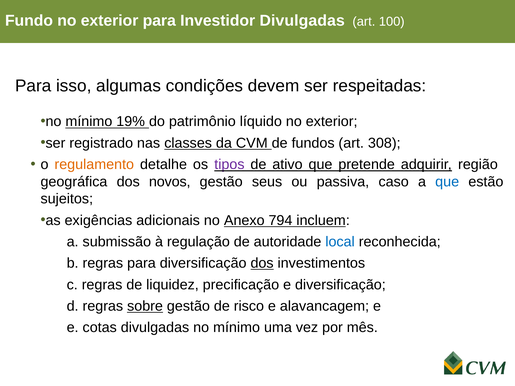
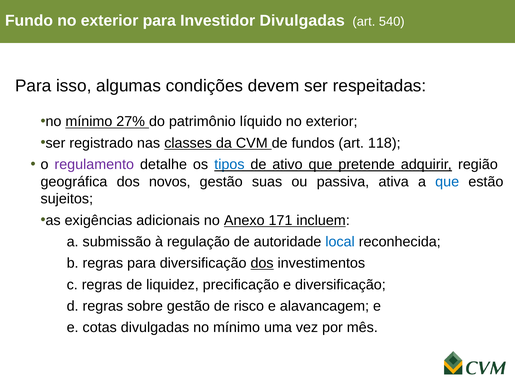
100: 100 -> 540
19%: 19% -> 27%
308: 308 -> 118
regulamento colour: orange -> purple
tipos colour: purple -> blue
seus: seus -> suas
caso: caso -> ativa
794: 794 -> 171
sobre underline: present -> none
